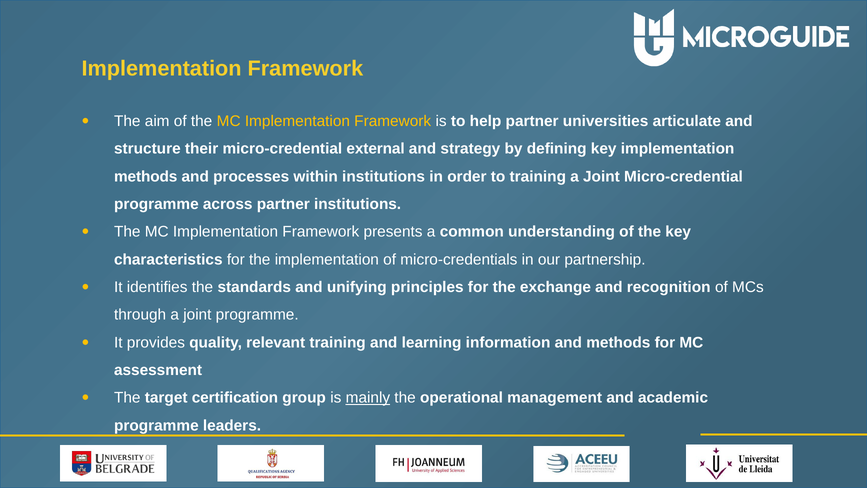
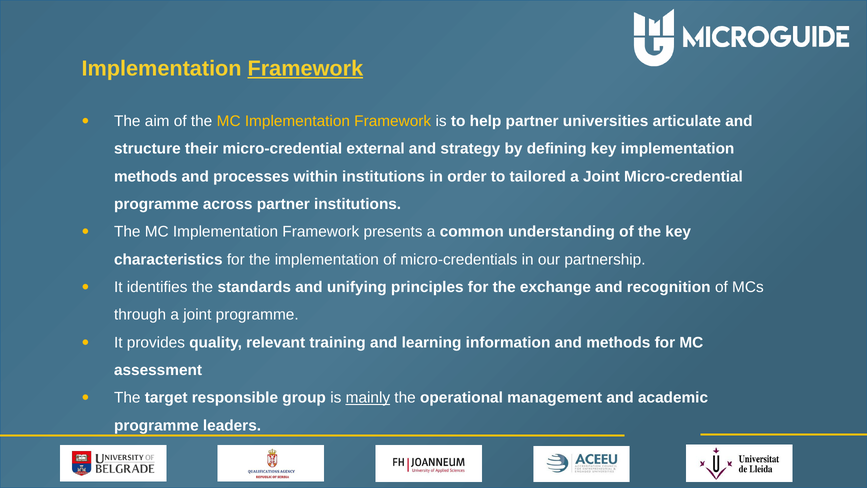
Framework at (305, 69) underline: none -> present
to training: training -> tailored
certification: certification -> responsible
